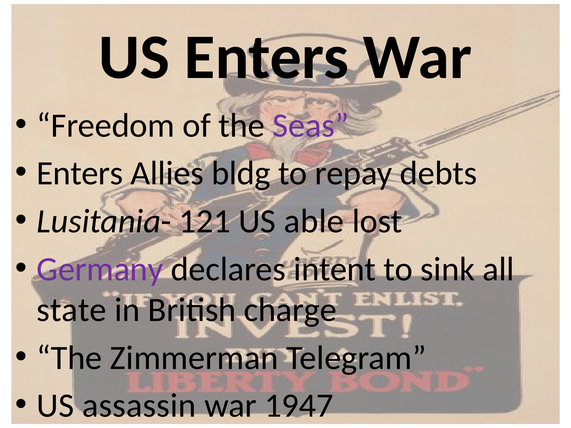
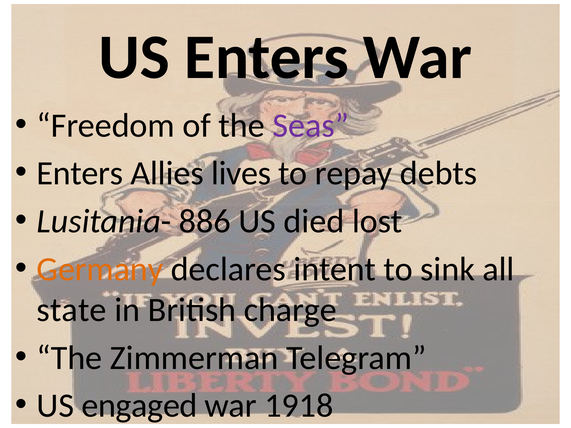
bldg: bldg -> lives
121: 121 -> 886
able: able -> died
Germany colour: purple -> orange
assassin: assassin -> engaged
1947: 1947 -> 1918
